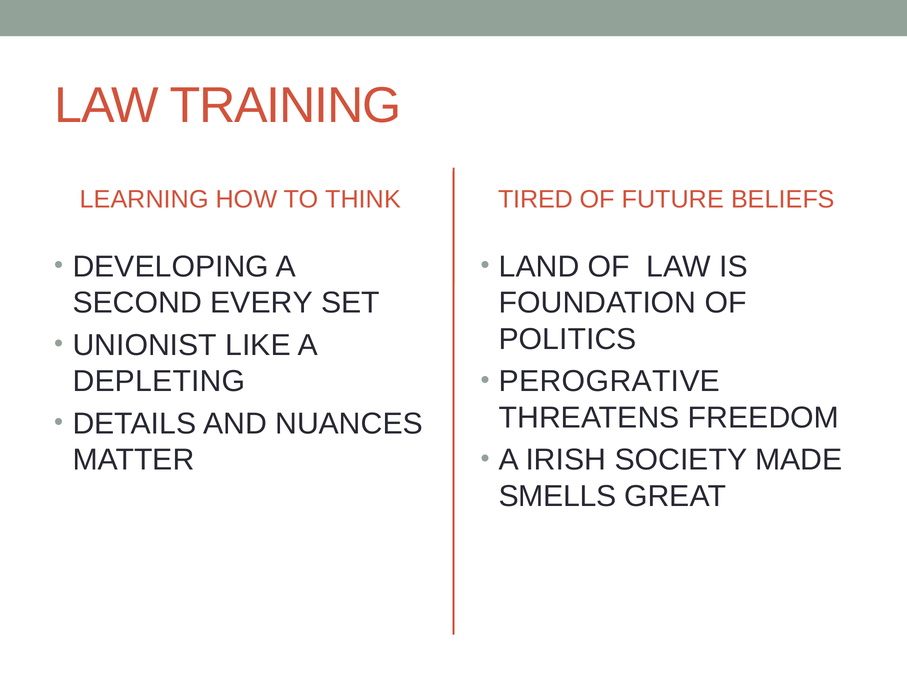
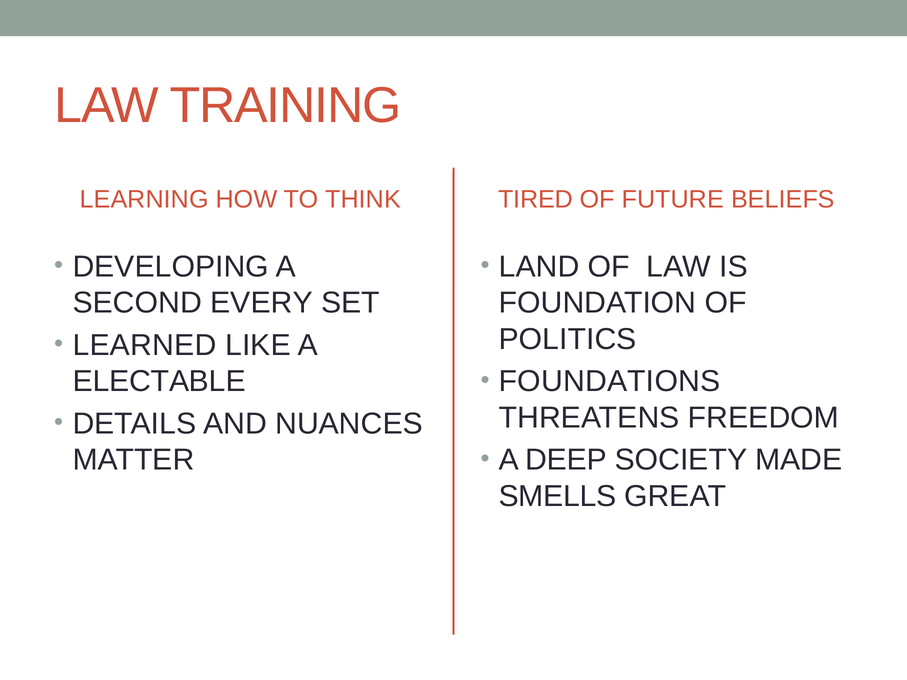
UNIONIST: UNIONIST -> LEARNED
DEPLETING: DEPLETING -> ELECTABLE
PEROGRATIVE: PEROGRATIVE -> FOUNDATIONS
IRISH: IRISH -> DEEP
